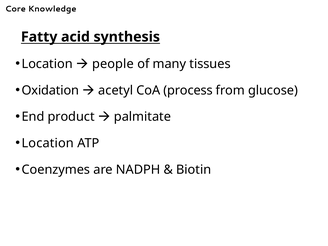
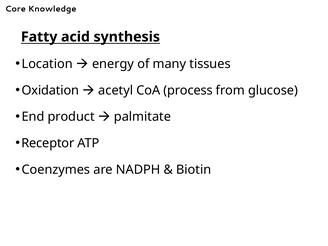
people: people -> energy
Location at (48, 143): Location -> Receptor
